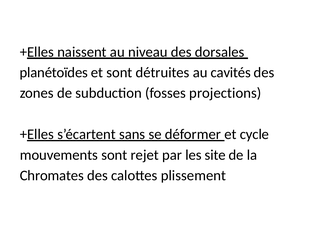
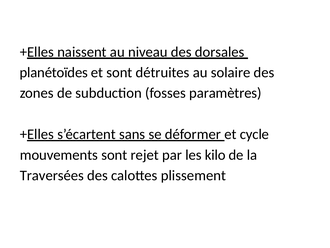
cavités: cavités -> solaire
projections: projections -> paramètres
site: site -> kilo
Chromates: Chromates -> Traversées
